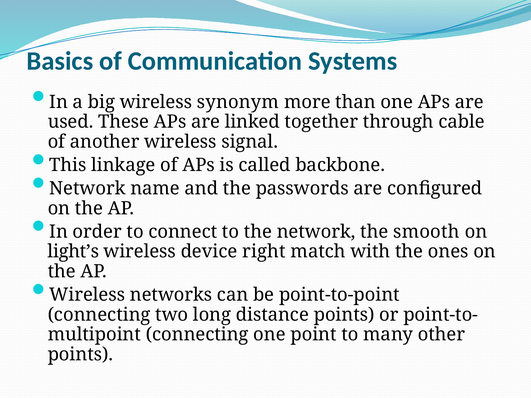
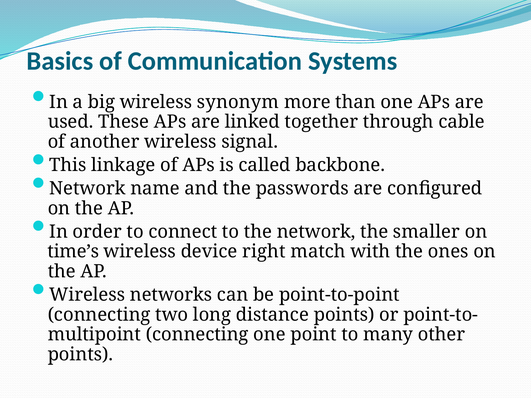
smooth: smooth -> smaller
light’s: light’s -> time’s
